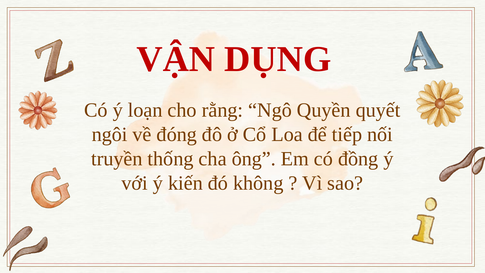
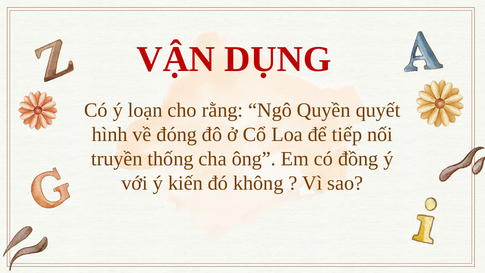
ngôi: ngôi -> hình
